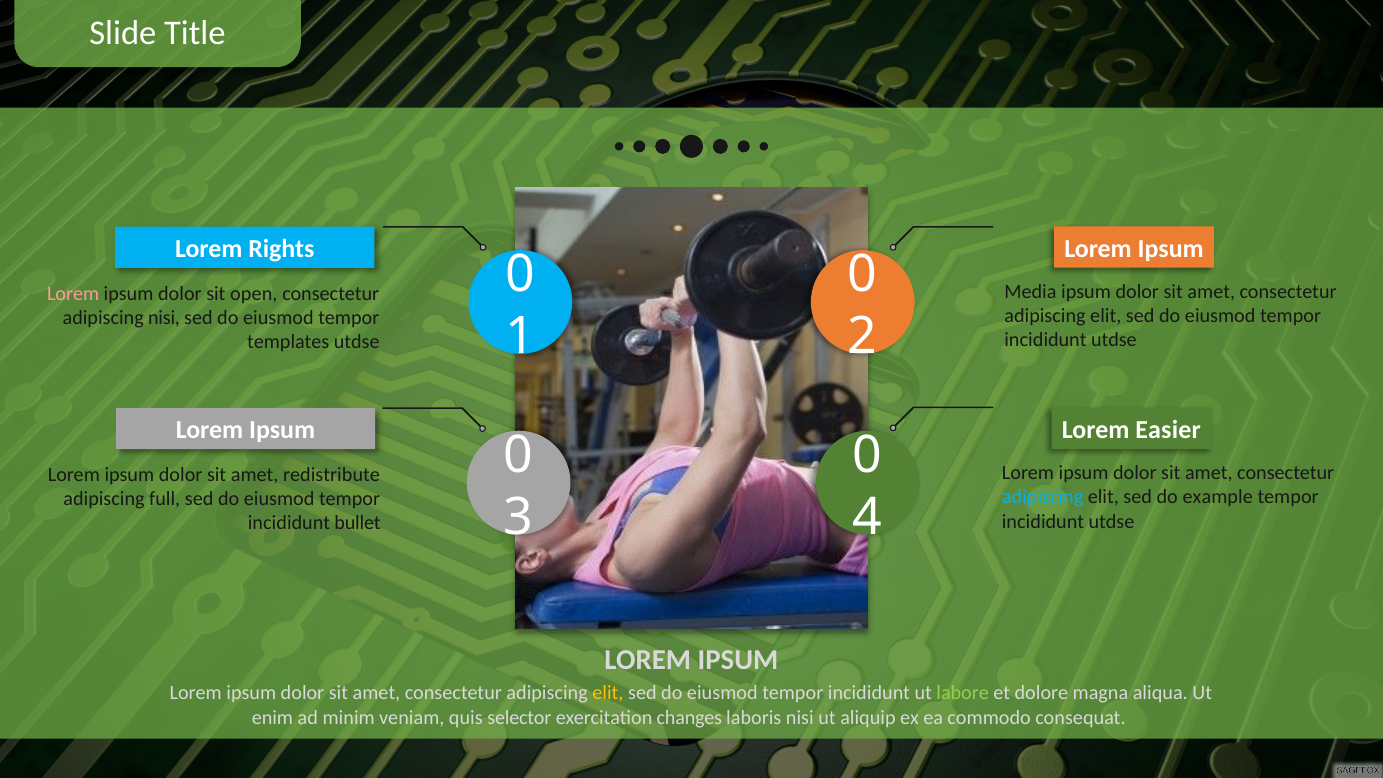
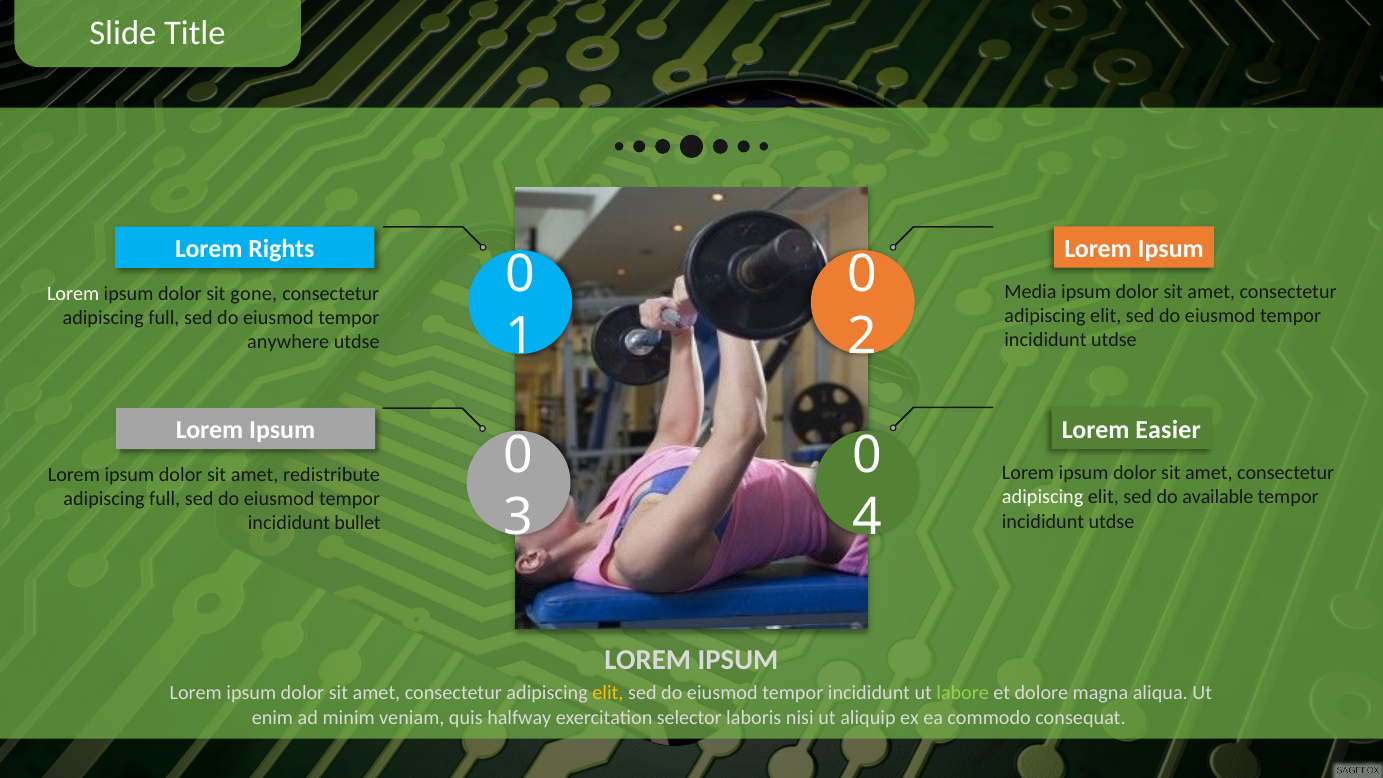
Lorem at (73, 293) colour: pink -> white
open: open -> gone
nisi at (164, 318): nisi -> full
templates: templates -> anywhere
adipiscing at (1043, 497) colour: light blue -> white
example: example -> available
selector: selector -> halfway
changes: changes -> selector
